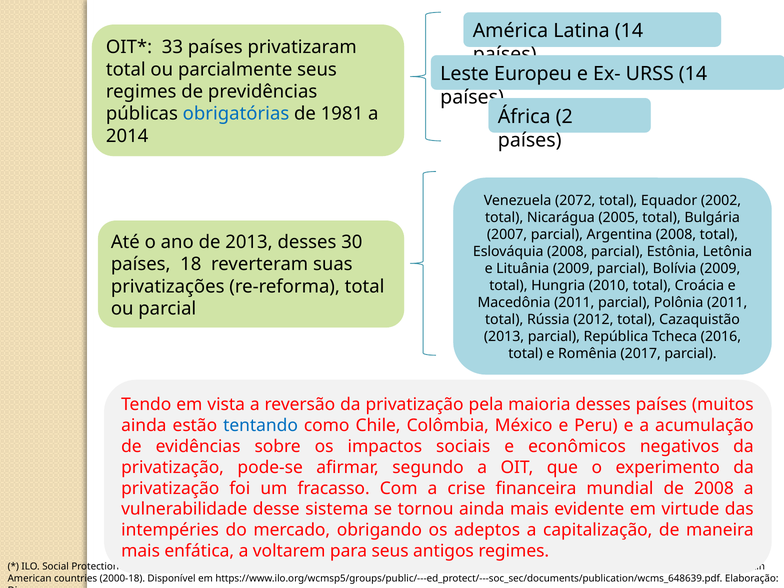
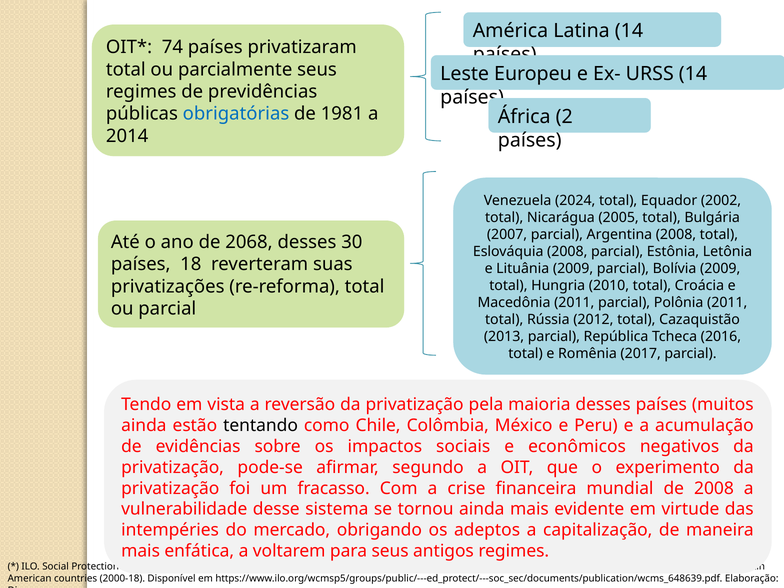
33: 33 -> 74
2072: 2072 -> 2024
de 2013: 2013 -> 2068
tentando colour: blue -> black
